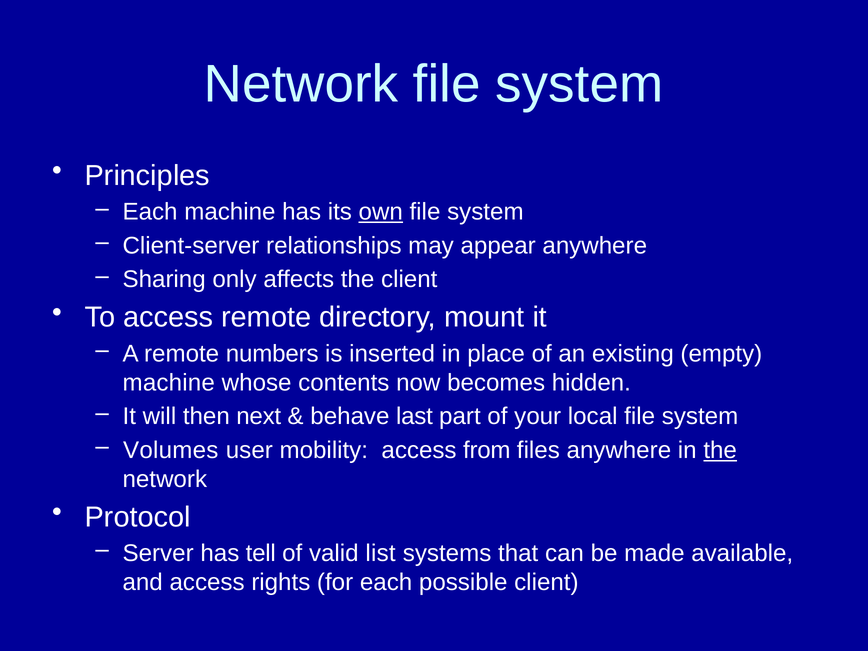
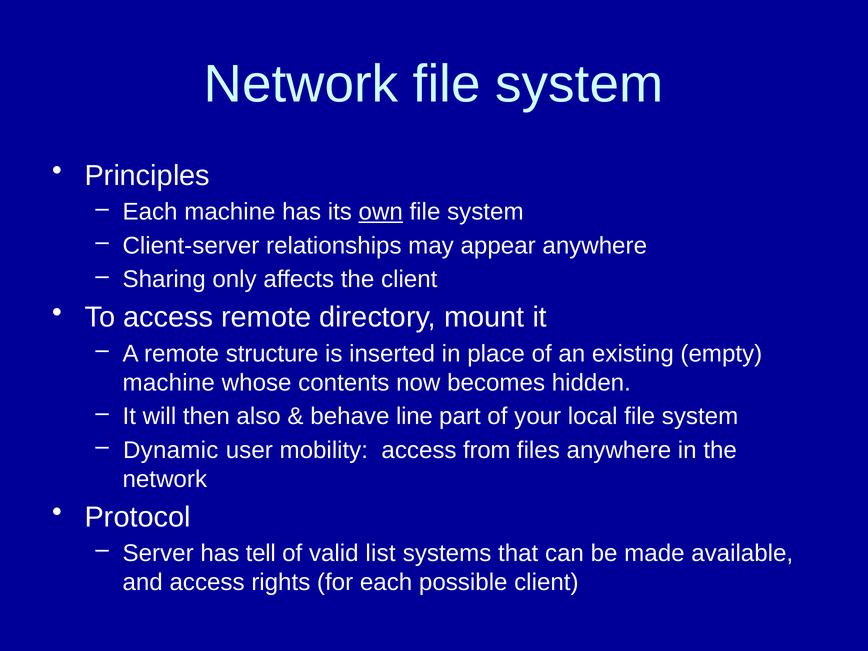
numbers: numbers -> structure
next: next -> also
last: last -> line
Volumes: Volumes -> Dynamic
the at (720, 450) underline: present -> none
